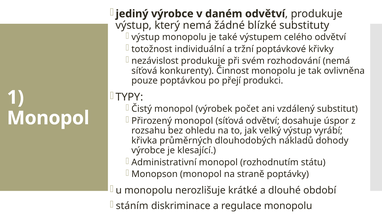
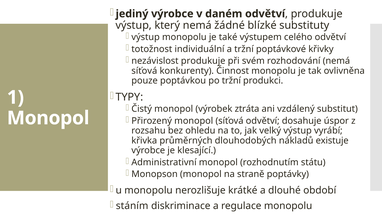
po přejí: přejí -> tržní
počet: počet -> ztráta
dohody: dohody -> existuje
